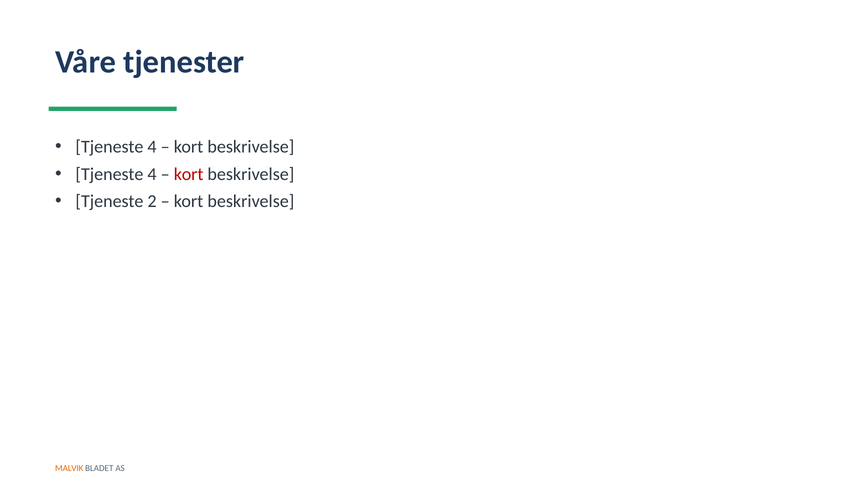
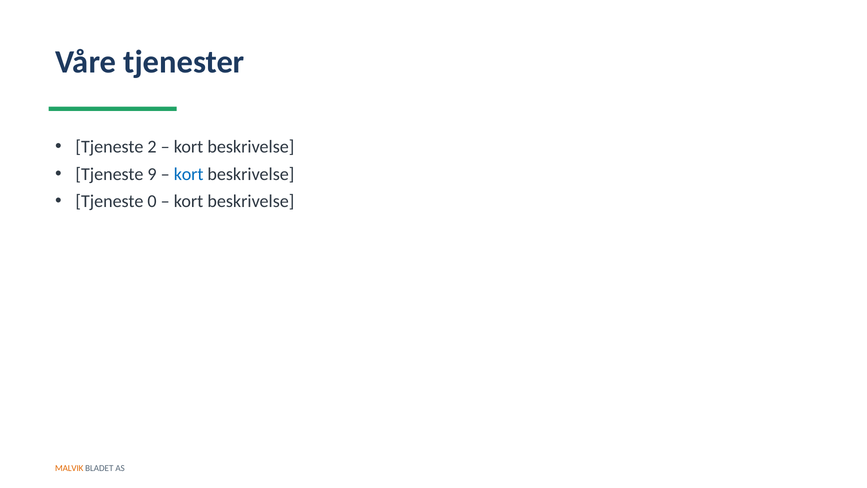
4 at (152, 147): 4 -> 2
4 at (152, 174): 4 -> 9
kort at (189, 174) colour: red -> blue
2: 2 -> 0
